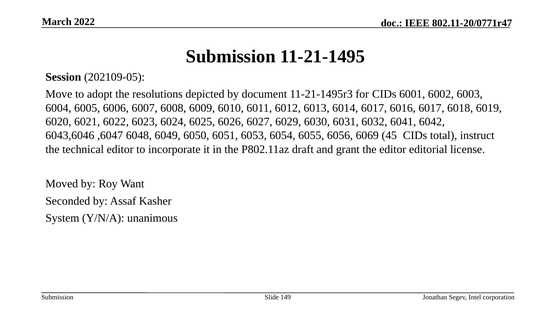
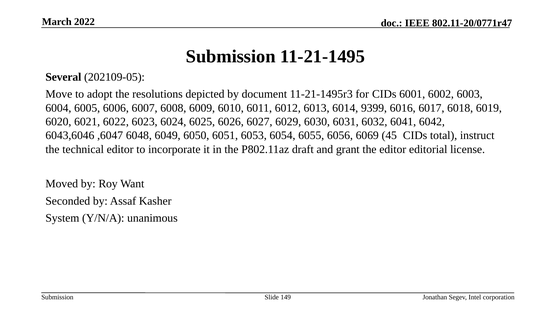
Session: Session -> Several
6014 6017: 6017 -> 9399
